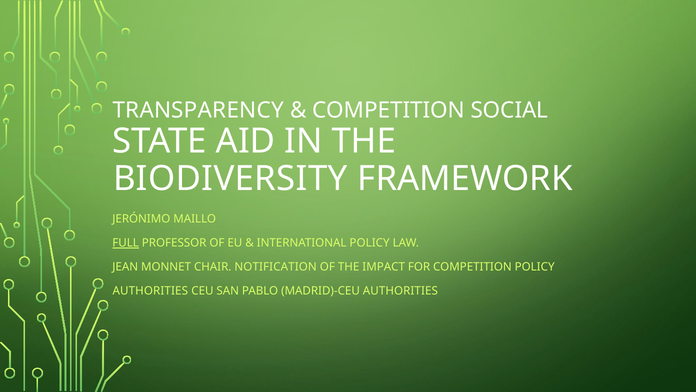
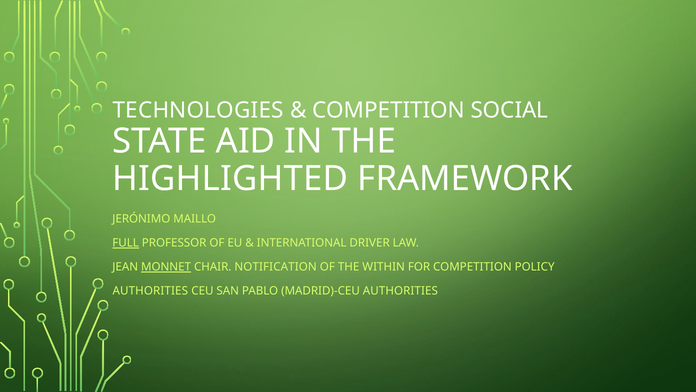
TRANSPARENCY: TRANSPARENCY -> TECHNOLOGIES
BIODIVERSITY: BIODIVERSITY -> HIGHLIGHTED
INTERNATIONAL POLICY: POLICY -> DRIVER
MONNET underline: none -> present
IMPACT: IMPACT -> WITHIN
